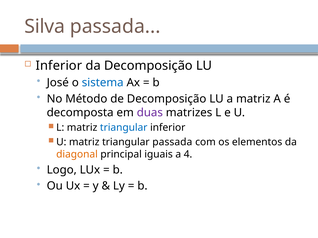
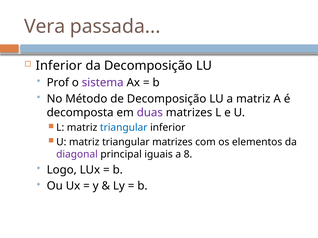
Silva: Silva -> Vera
José: José -> Prof
sistema colour: blue -> purple
triangular passada: passada -> matrizes
diagonal colour: orange -> purple
4: 4 -> 8
